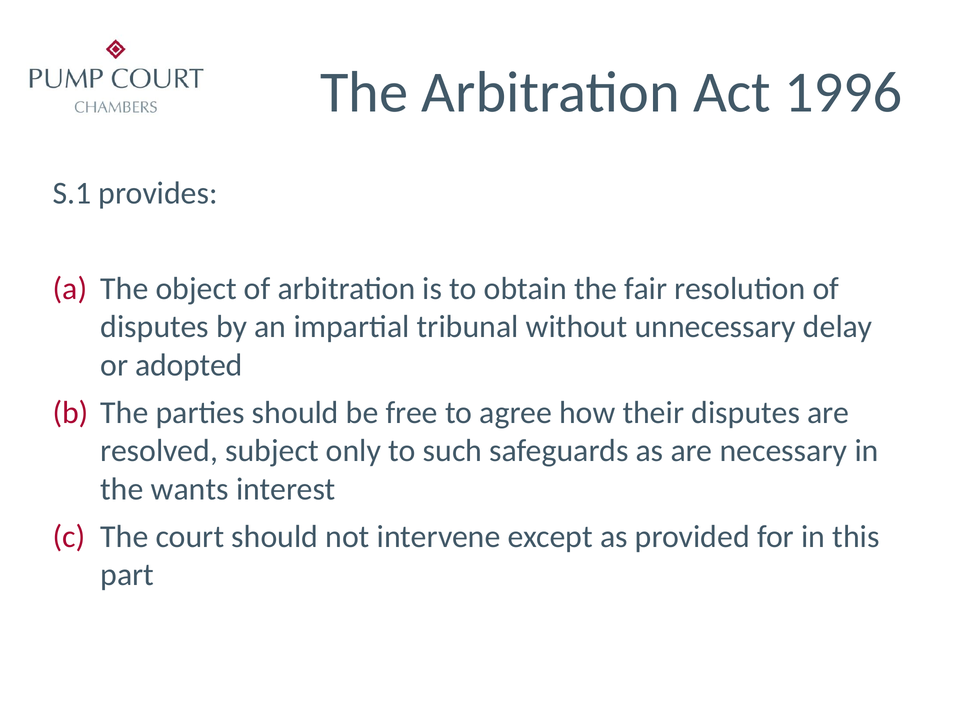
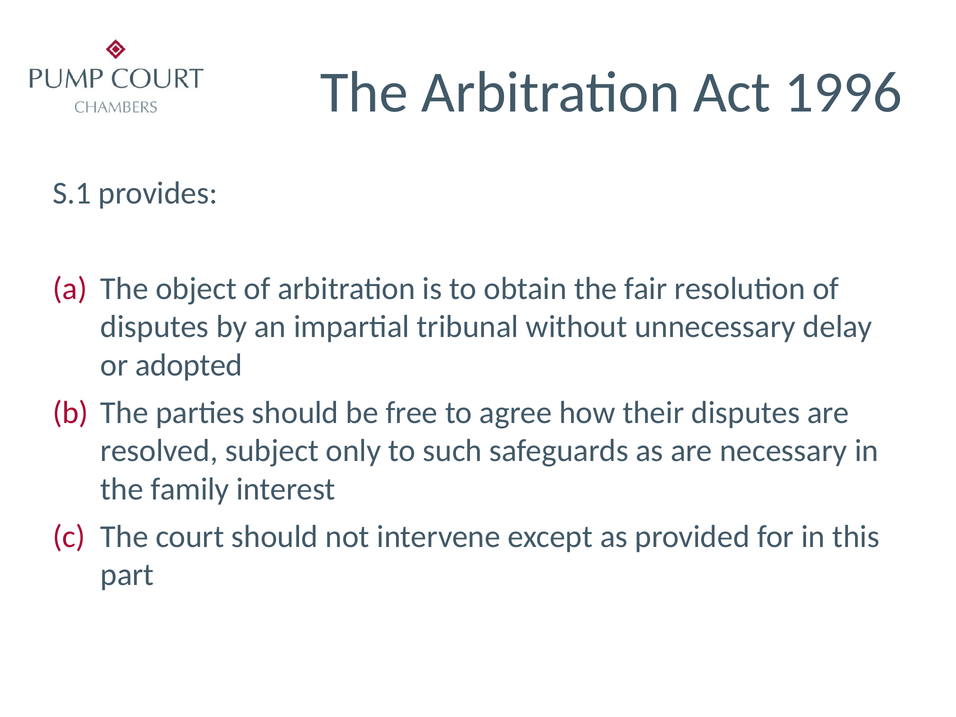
wants: wants -> family
